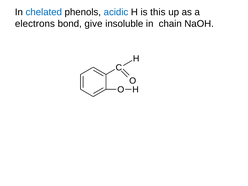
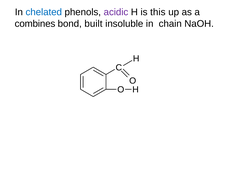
acidic colour: blue -> purple
electrons: electrons -> combines
give: give -> built
